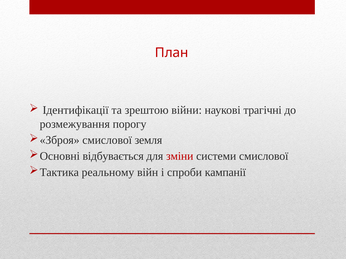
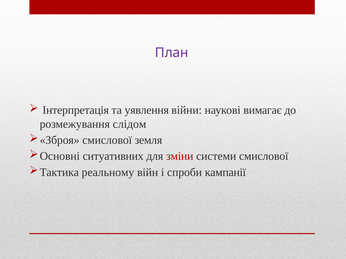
План colour: red -> purple
Ідентифікації: Ідентифікації -> Інтерпретація
зрештою: зрештою -> уявлення
трагічні: трагічні -> вимагає
порогу: порогу -> слідом
відбувається: відбувається -> ситуативних
